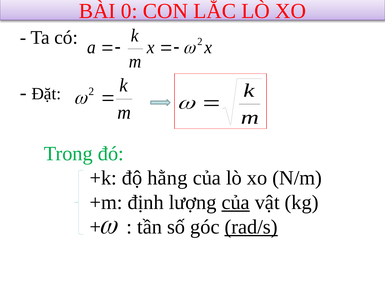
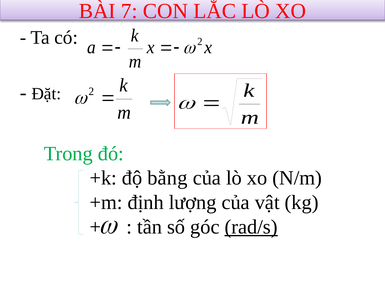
0: 0 -> 7
hằng: hằng -> bằng
của at (236, 202) underline: present -> none
